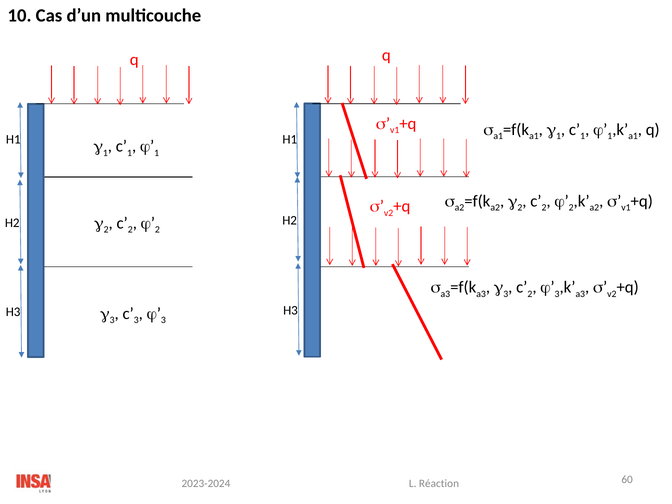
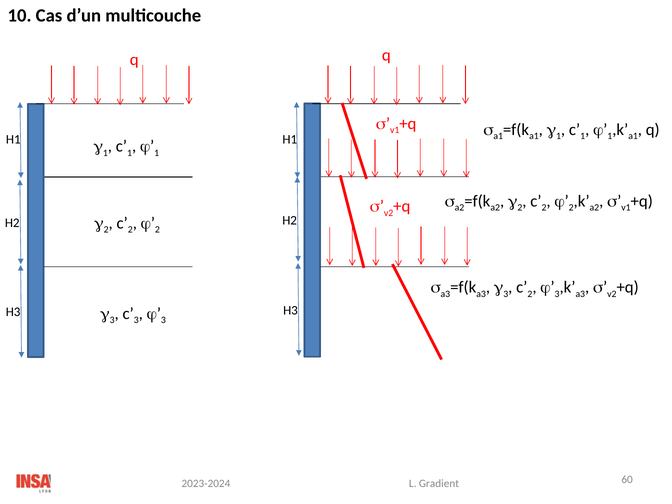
Réaction: Réaction -> Gradient
